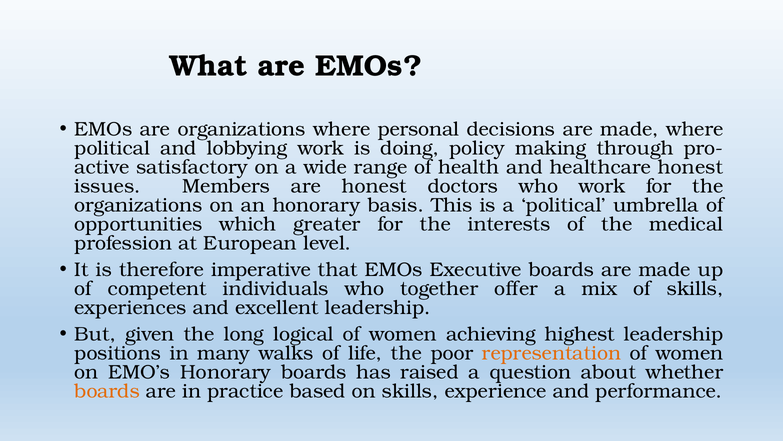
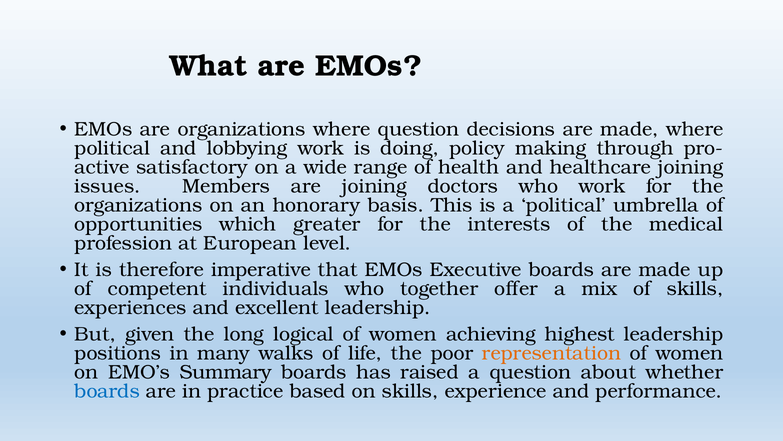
where personal: personal -> question
healthcare honest: honest -> joining
are honest: honest -> joining
EMO’s Honorary: Honorary -> Summary
boards at (107, 391) colour: orange -> blue
